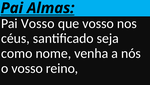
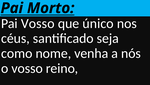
Almas: Almas -> Morto
que vosso: vosso -> único
